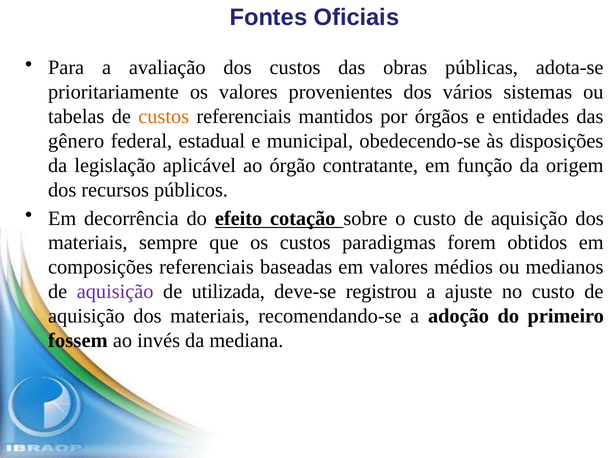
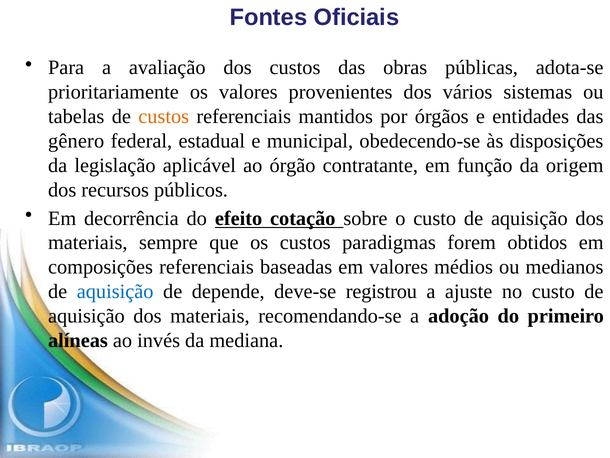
aquisição at (115, 291) colour: purple -> blue
utilizada: utilizada -> depende
fossem: fossem -> alíneas
